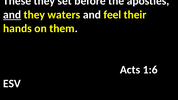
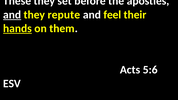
waters: waters -> repute
hands underline: none -> present
1:6: 1:6 -> 5:6
